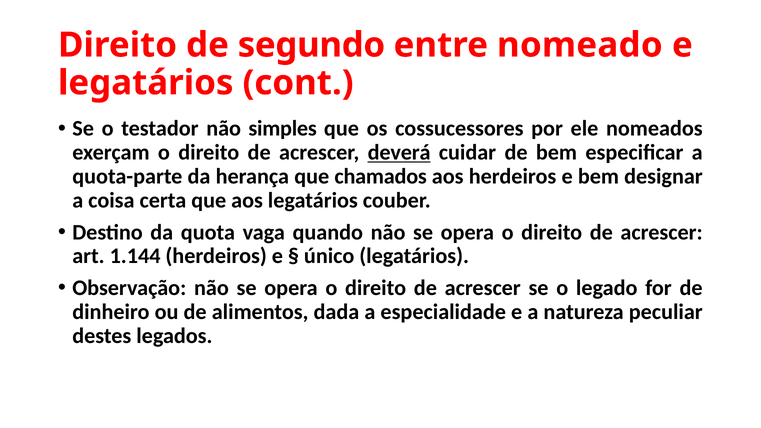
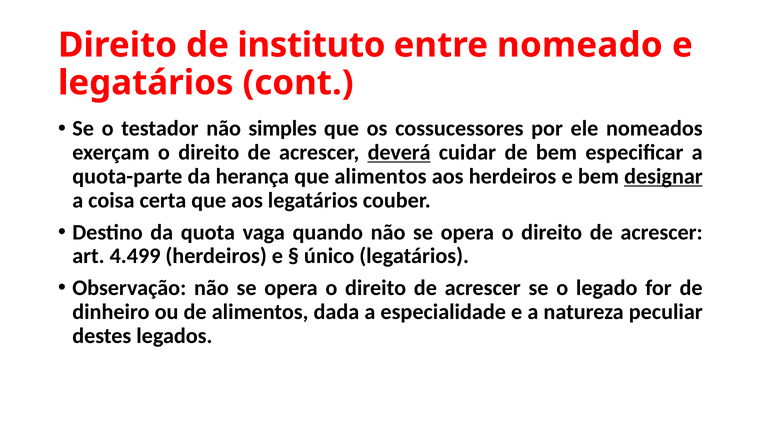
segundo: segundo -> instituto
que chamados: chamados -> alimentos
designar underline: none -> present
1.144: 1.144 -> 4.499
